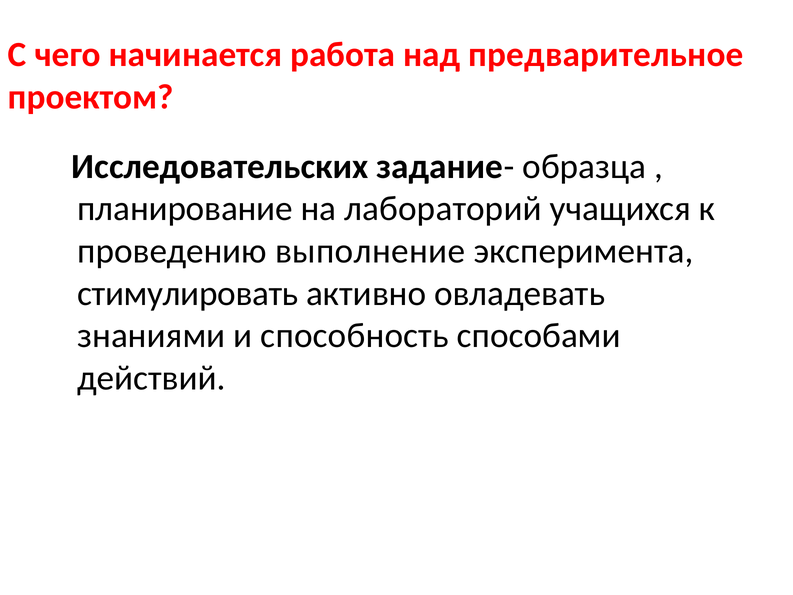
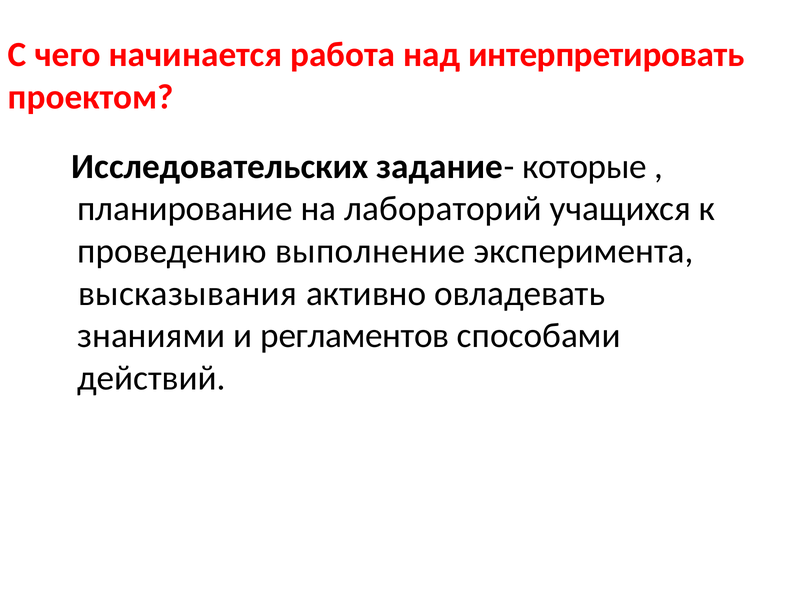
предварительное: предварительное -> интерпретировать
образца: образца -> которые
стимулировать: стимулировать -> высказывания
способность: способность -> регламентов
